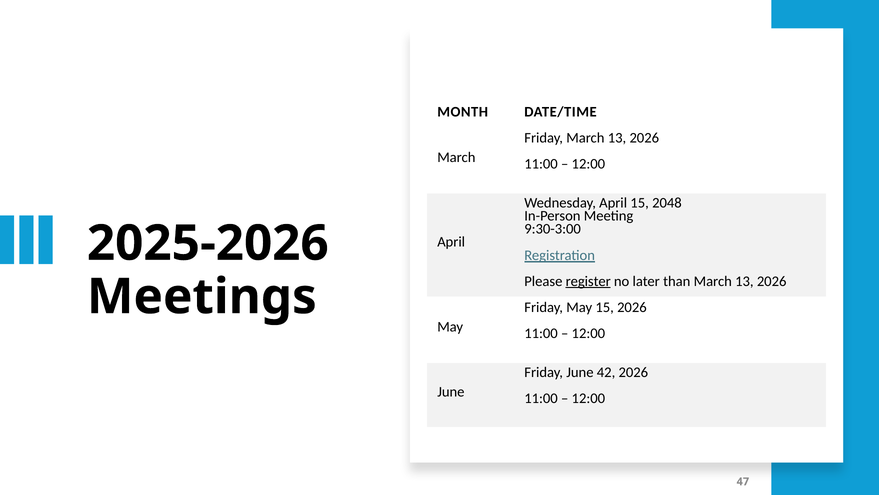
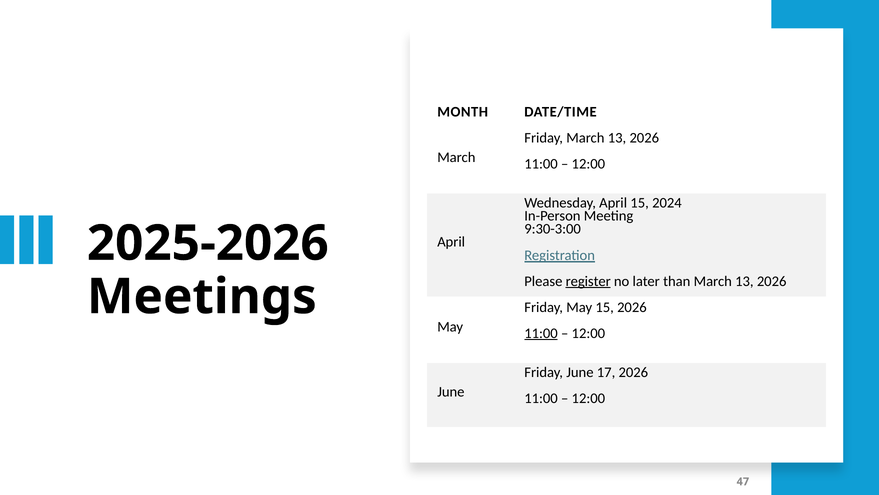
2048: 2048 -> 2024
11:00 at (541, 333) underline: none -> present
42: 42 -> 17
